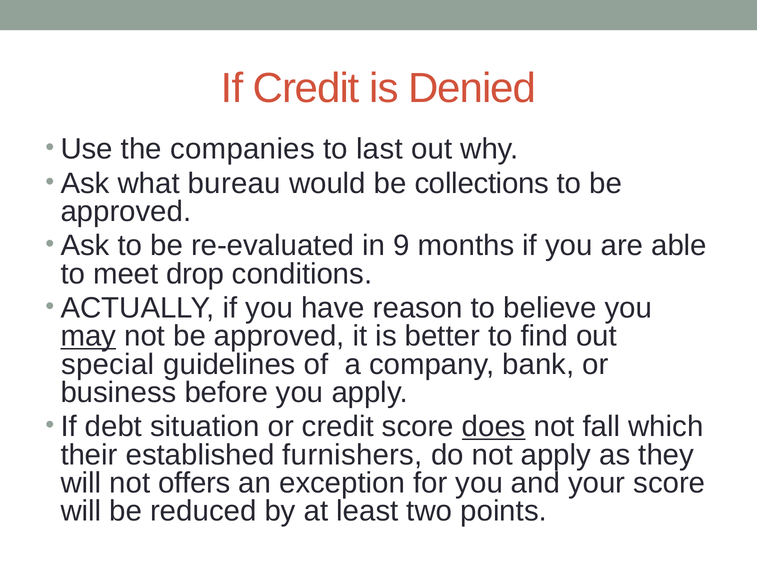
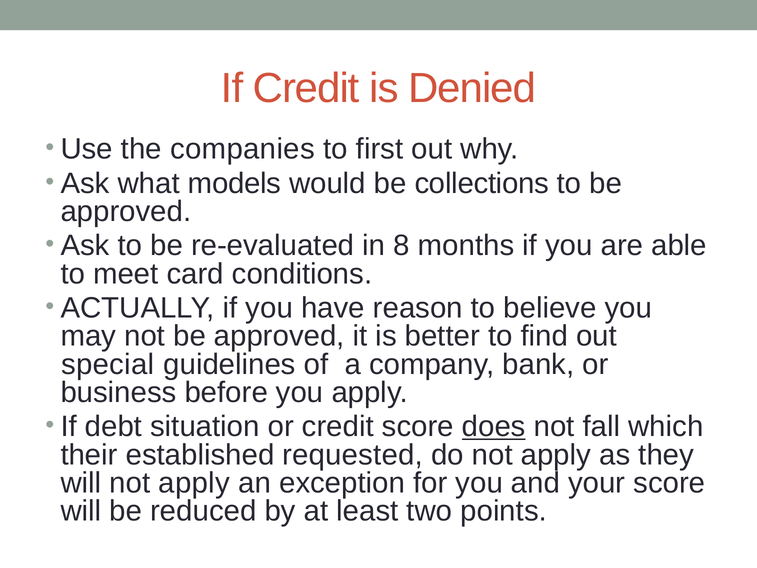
last: last -> first
bureau: bureau -> models
9: 9 -> 8
drop: drop -> card
may underline: present -> none
furnishers: furnishers -> requested
will not offers: offers -> apply
